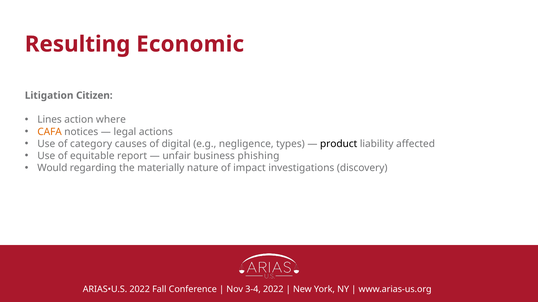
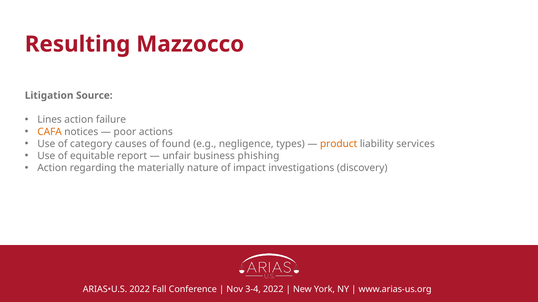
Economic: Economic -> Mazzocco
Citizen: Citizen -> Source
where: where -> failure
legal: legal -> poor
digital: digital -> found
product colour: black -> orange
affected: affected -> services
Would at (52, 168): Would -> Action
